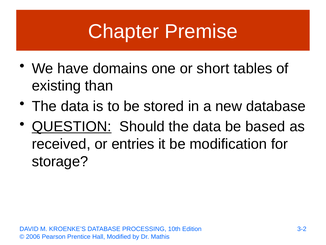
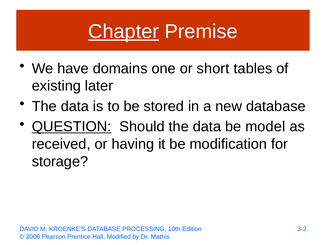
Chapter underline: none -> present
than: than -> later
based: based -> model
entries: entries -> having
